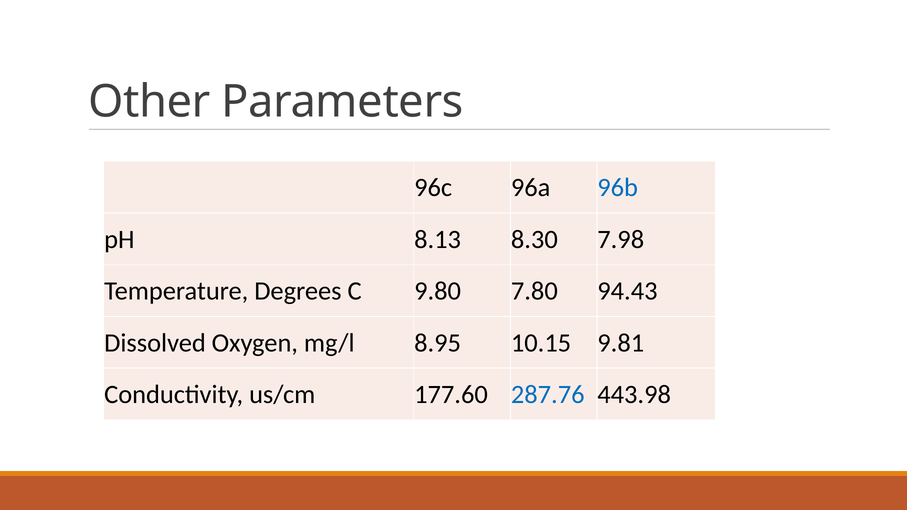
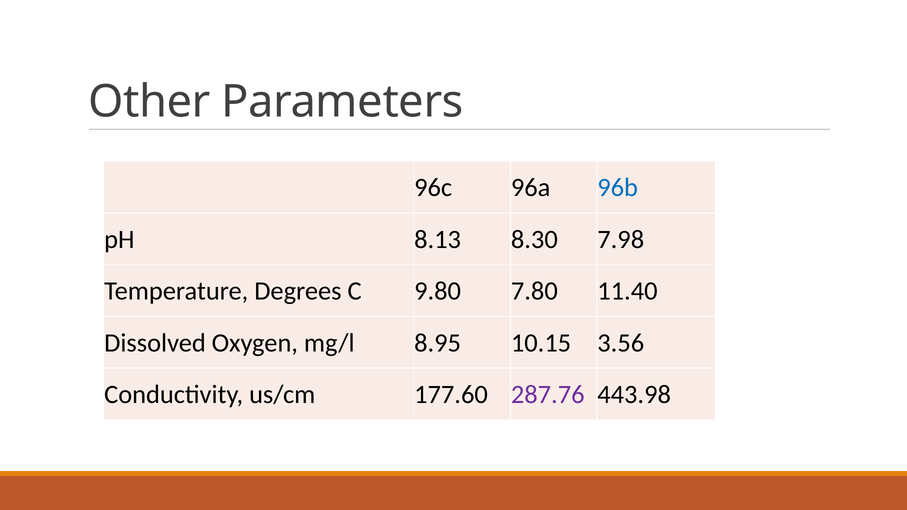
94.43: 94.43 -> 11.40
9.81: 9.81 -> 3.56
287.76 colour: blue -> purple
